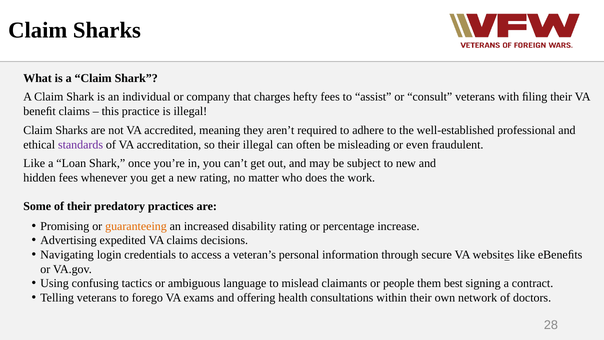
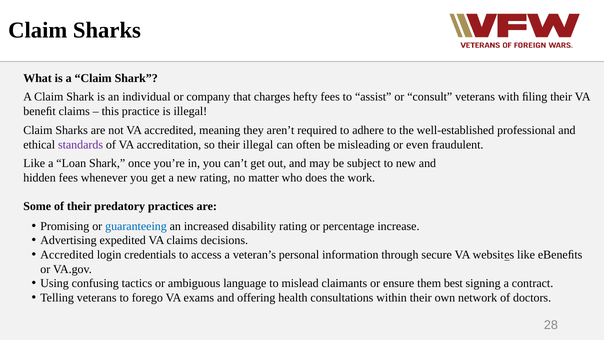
guaranteeing colour: orange -> blue
Navigating at (67, 255): Navigating -> Accredited
people: people -> ensure
